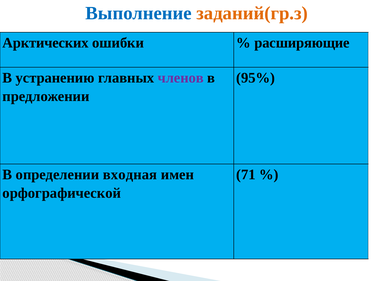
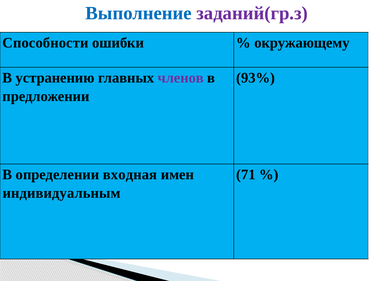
заданий(гр.з colour: orange -> purple
Арктических: Арктических -> Способности
расширяющие: расширяющие -> окружающему
95%: 95% -> 93%
орфографической: орфографической -> индивидуальным
